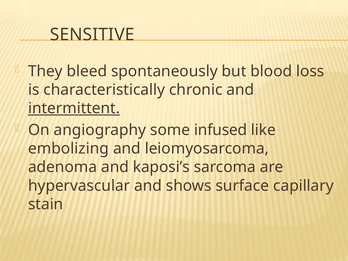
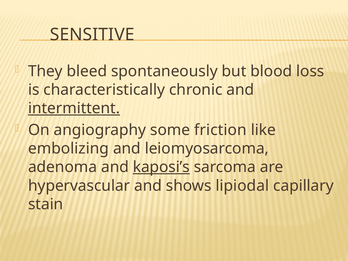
infused: infused -> friction
kaposi’s underline: none -> present
surface: surface -> lipiodal
